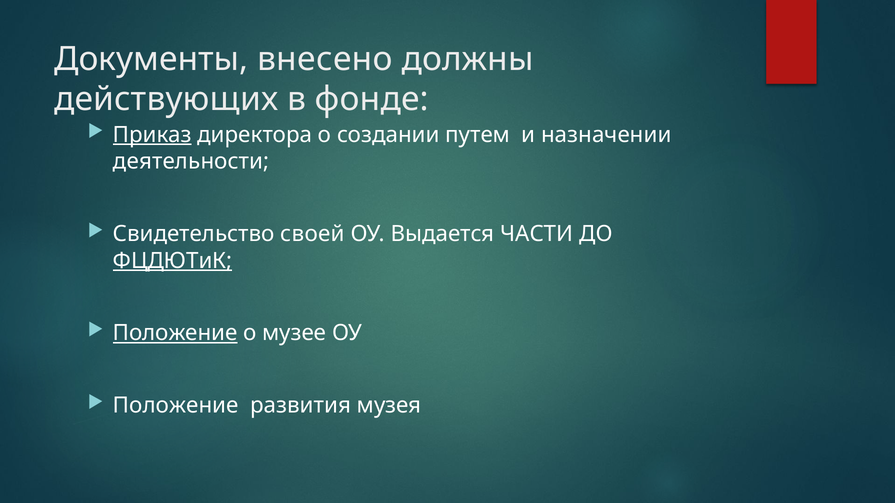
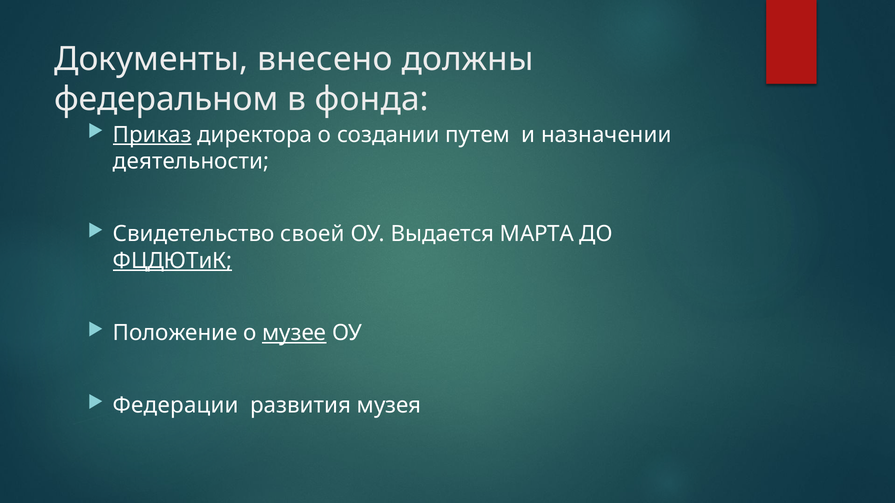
действующих: действующих -> федеральном
фонде: фонде -> фонда
ЧАСТИ: ЧАСТИ -> МАРТА
Положение at (175, 333) underline: present -> none
музее underline: none -> present
Положение at (176, 406): Положение -> Федерации
